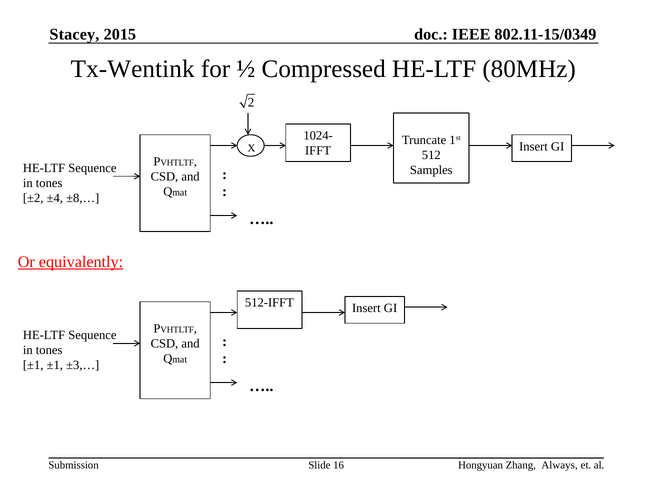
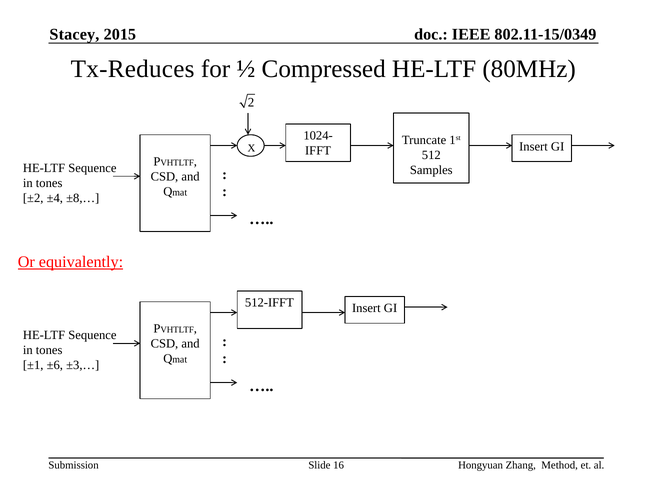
Tx-Wentink: Tx-Wentink -> Tx-Reduces
±1 ±1: ±1 -> ±6
Always: Always -> Method
